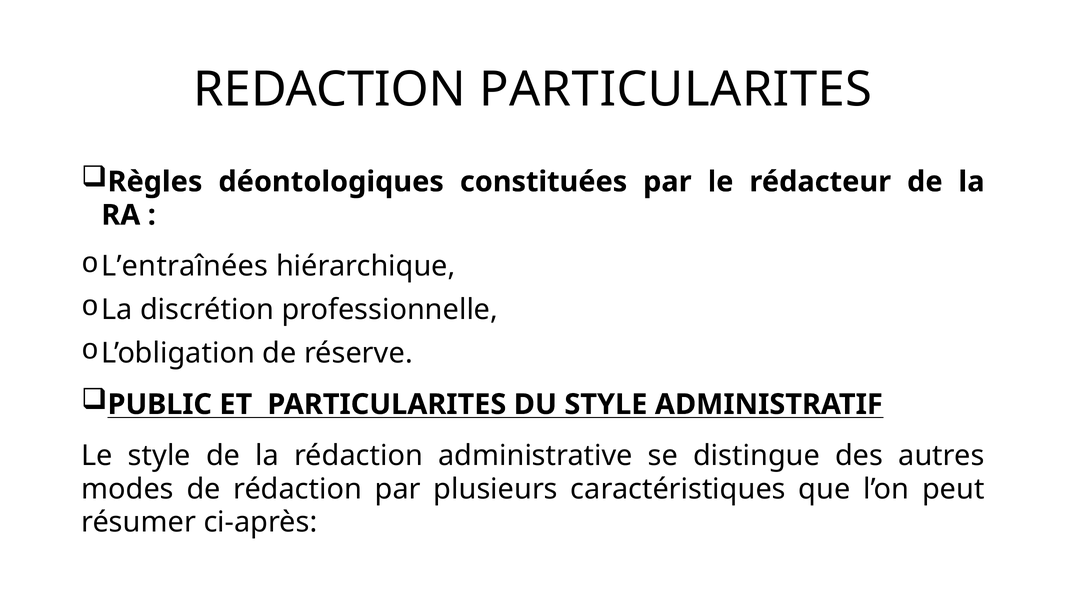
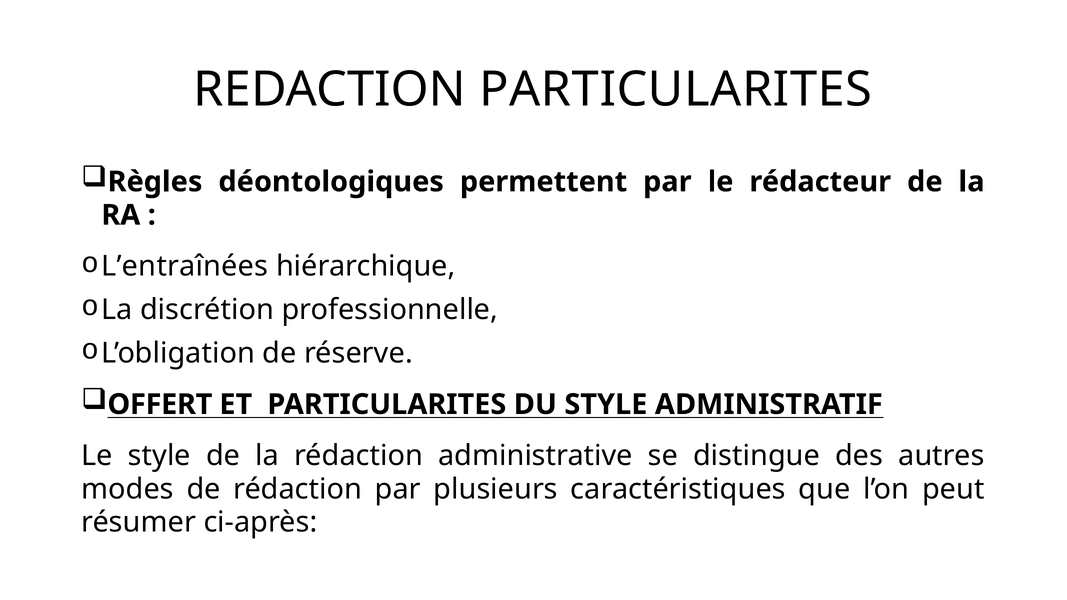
constituées: constituées -> permettent
PUBLIC: PUBLIC -> OFFERT
